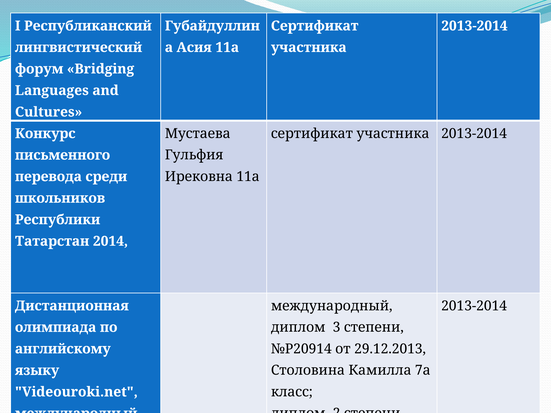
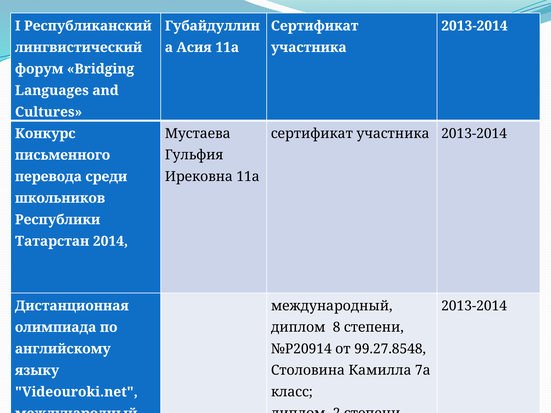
3: 3 -> 8
29.12.2013: 29.12.2013 -> 99.27.8548
